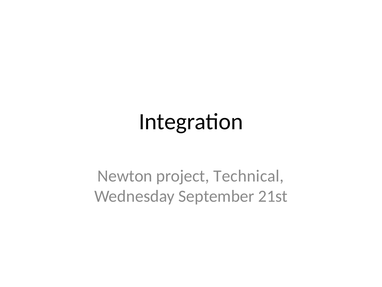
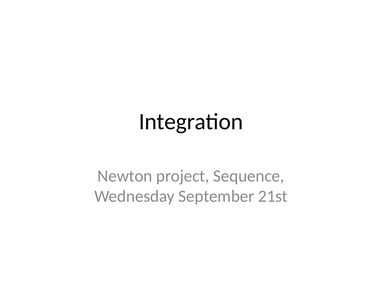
Technical: Technical -> Sequence
